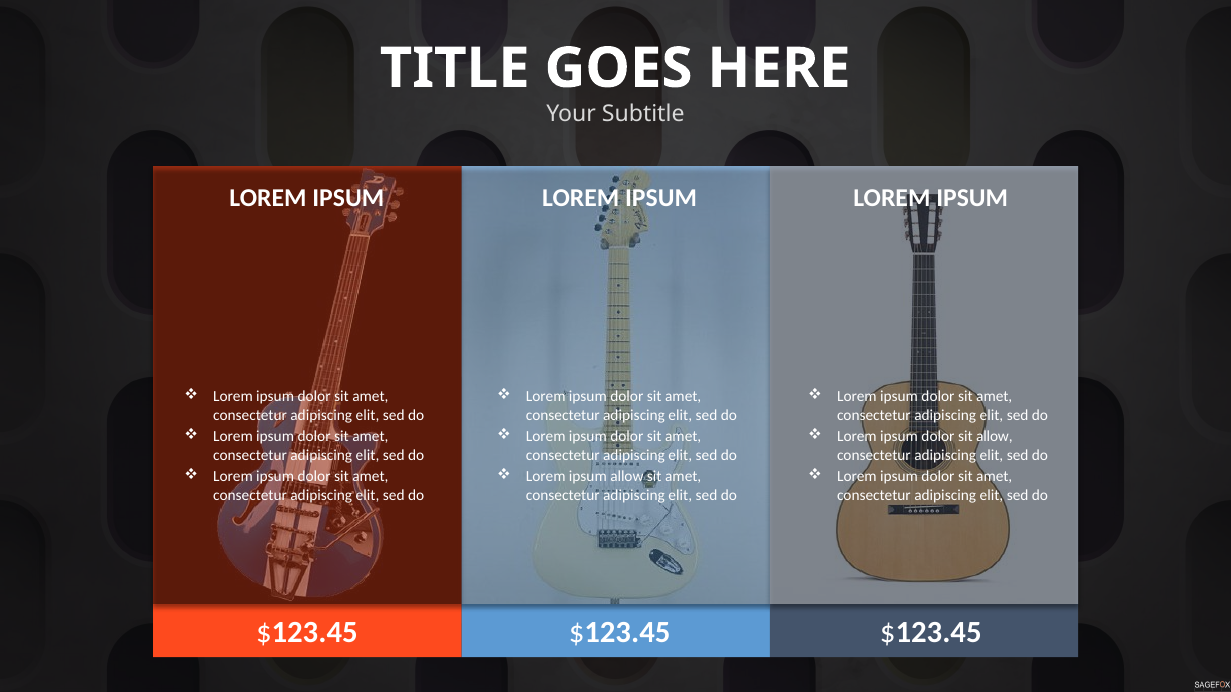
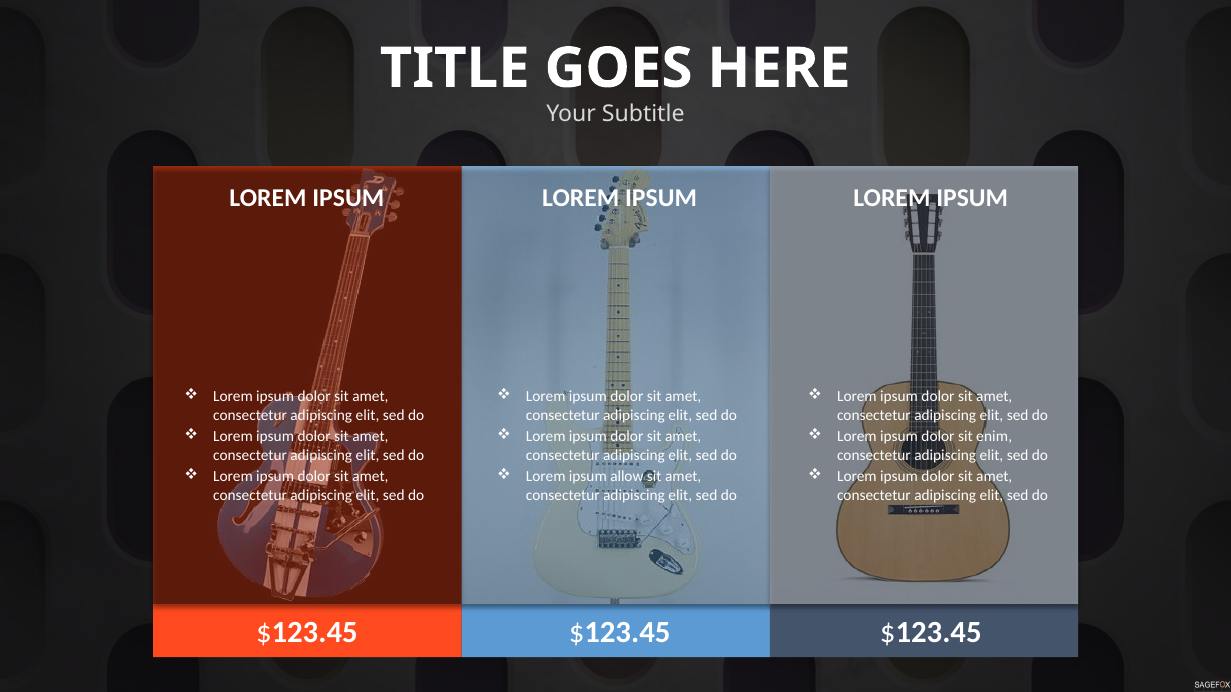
sit allow: allow -> enim
